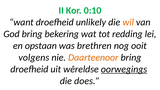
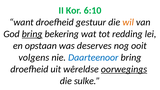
0:10: 0:10 -> 6:10
unlikely: unlikely -> gestuur
bring at (32, 34) underline: none -> present
brethren: brethren -> deserves
Daarteenoor colour: orange -> blue
does: does -> sulke
